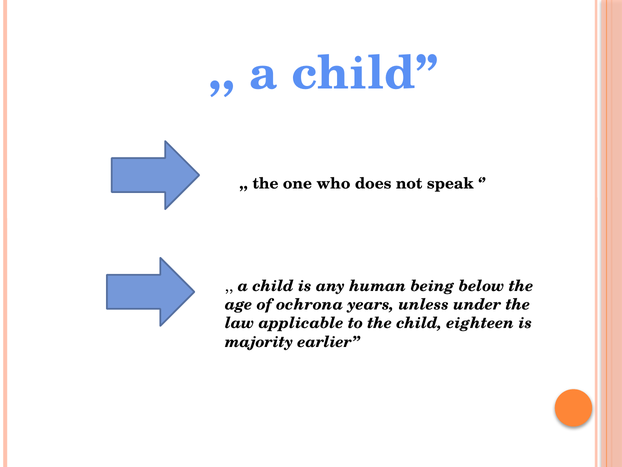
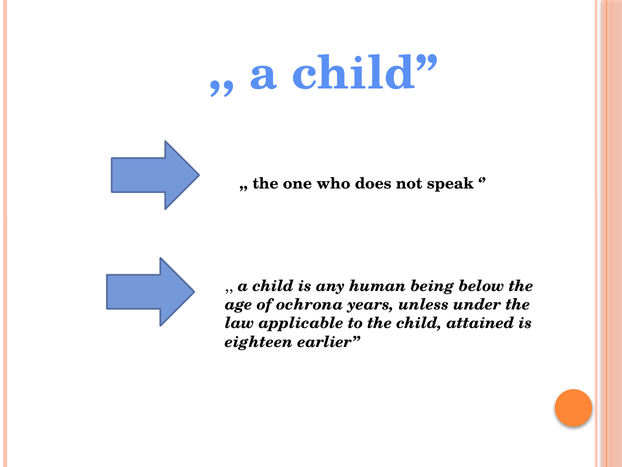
eighteen: eighteen -> attained
majority: majority -> eighteen
